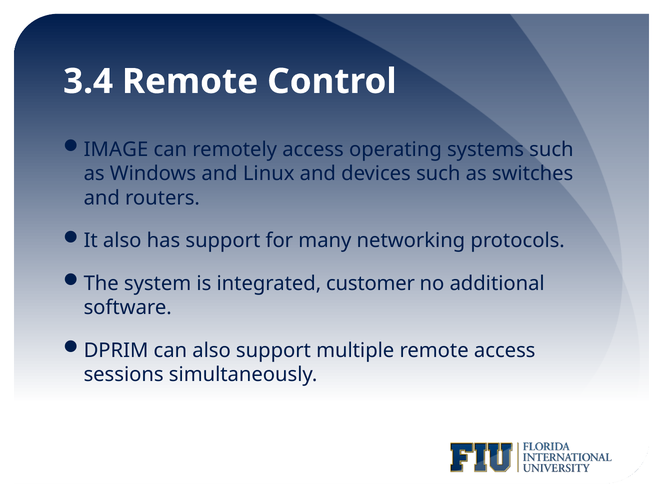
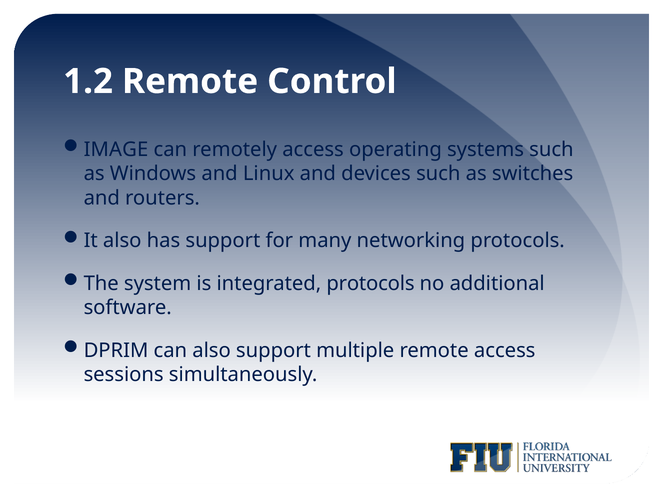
3.4: 3.4 -> 1.2
integrated customer: customer -> protocols
